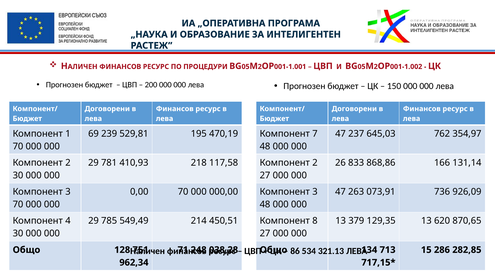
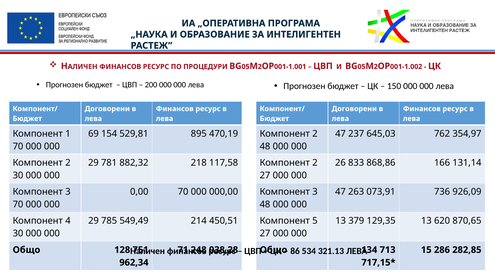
239: 239 -> 154
195: 195 -> 895
7 at (315, 133): 7 -> 2
410,93: 410,93 -> 882,32
8: 8 -> 5
